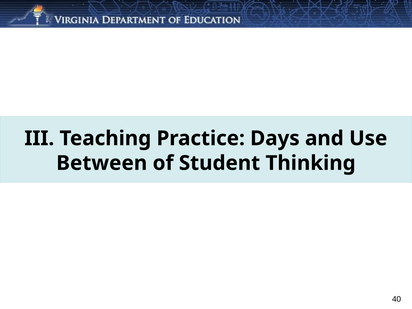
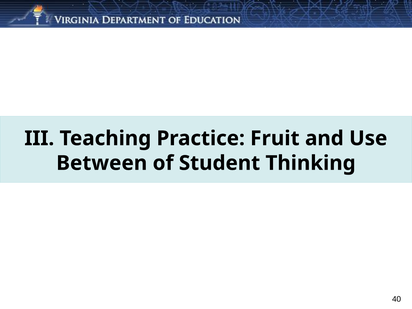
Days: Days -> Fruit
